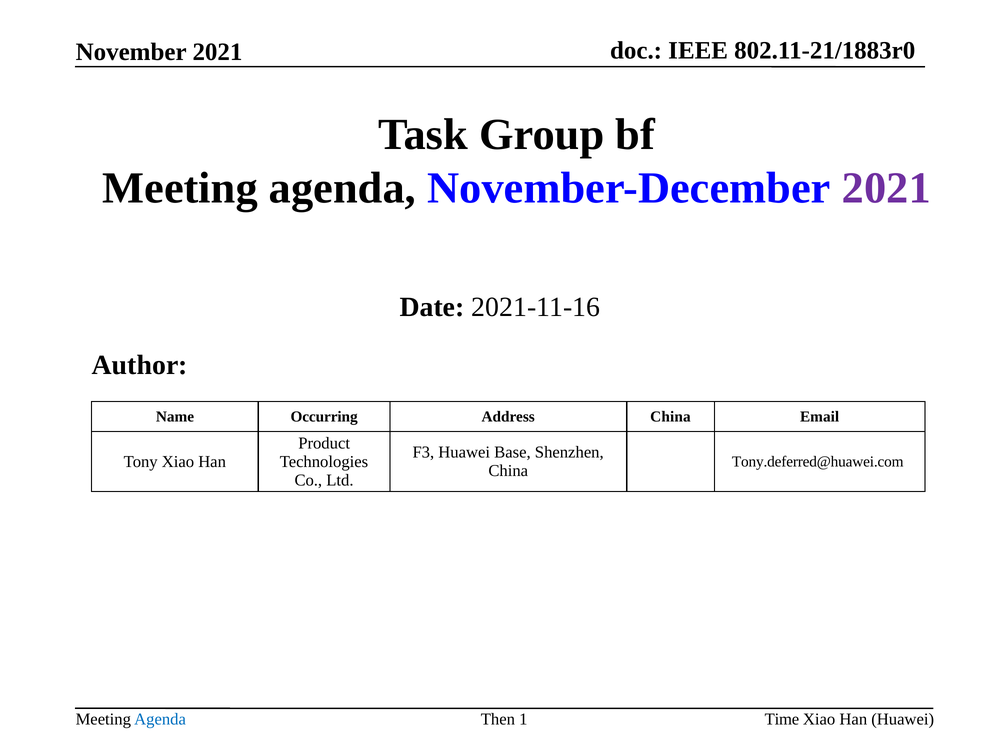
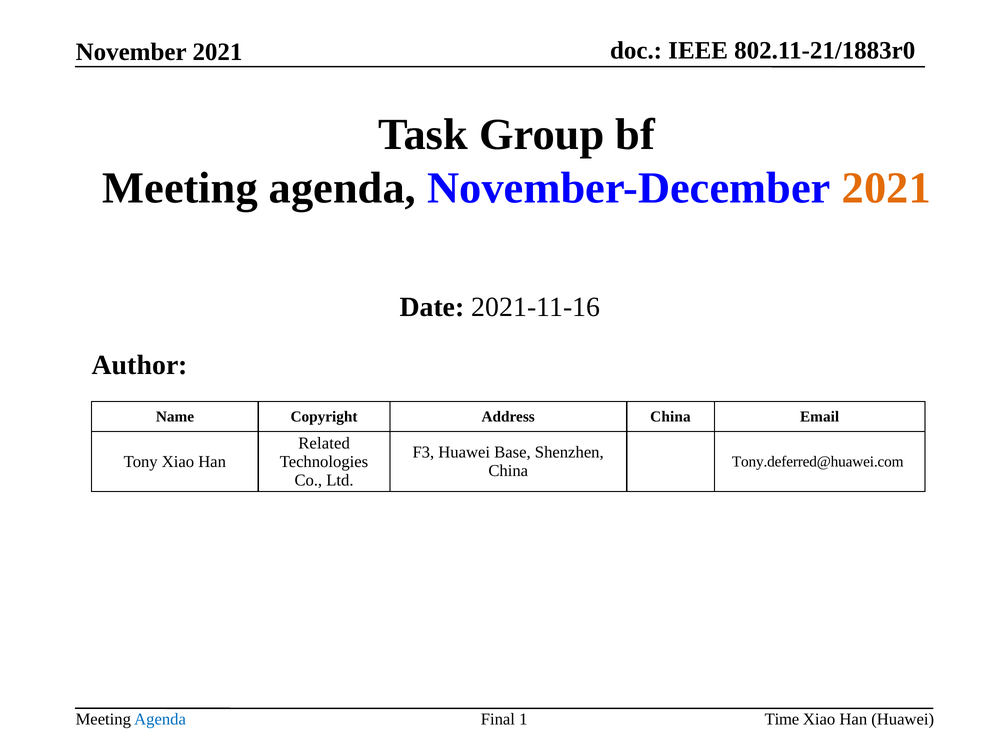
2021 at (886, 188) colour: purple -> orange
Occurring: Occurring -> Copyright
Product: Product -> Related
Then: Then -> Final
